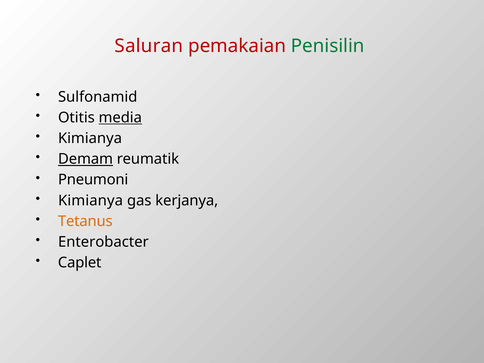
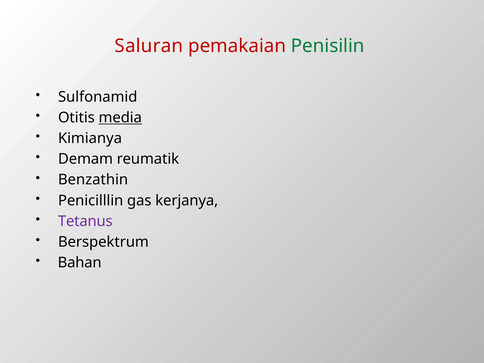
Demam underline: present -> none
Pneumoni: Pneumoni -> Benzathin
Kimianya at (91, 200): Kimianya -> Penicilllin
Tetanus colour: orange -> purple
Enterobacter: Enterobacter -> Berspektrum
Caplet: Caplet -> Bahan
